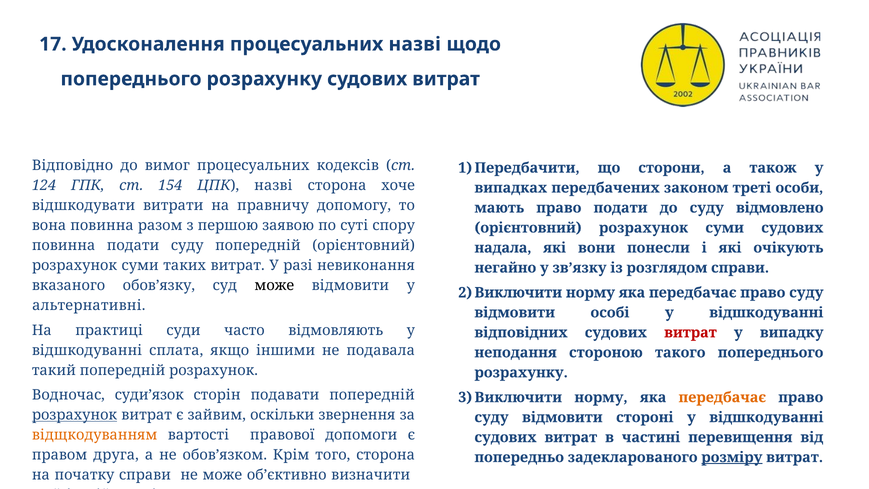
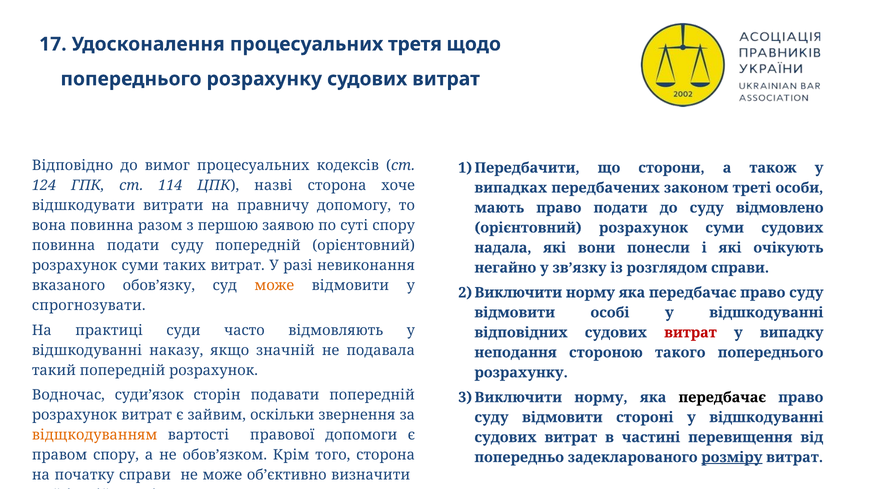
процесуальних назві: назві -> третя
154: 154 -> 114
може at (274, 285) colour: black -> orange
альтернативні: альтернативні -> спрогнозувати
сплата: сплата -> наказу
іншими: іншими -> значній
передбачає at (722, 397) colour: orange -> black
розрахунок at (74, 415) underline: present -> none
правом друга: друга -> спору
